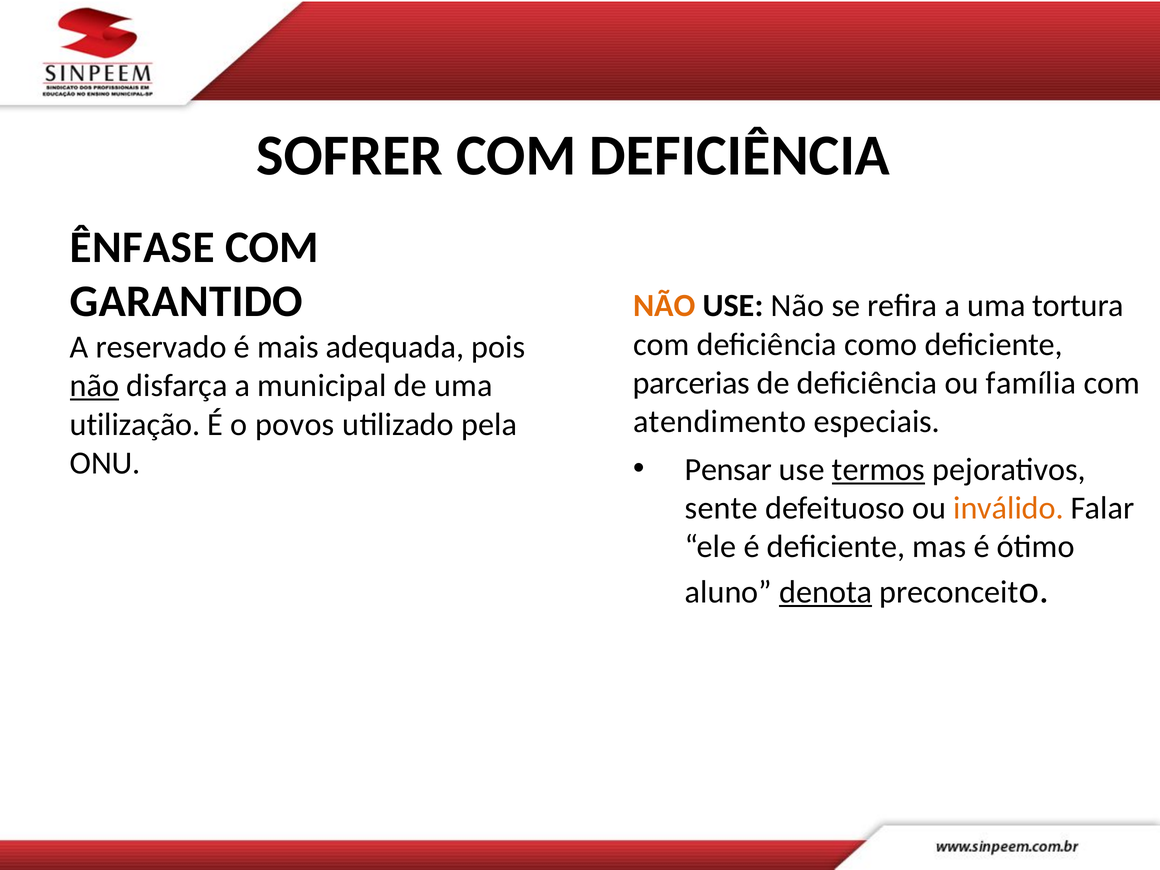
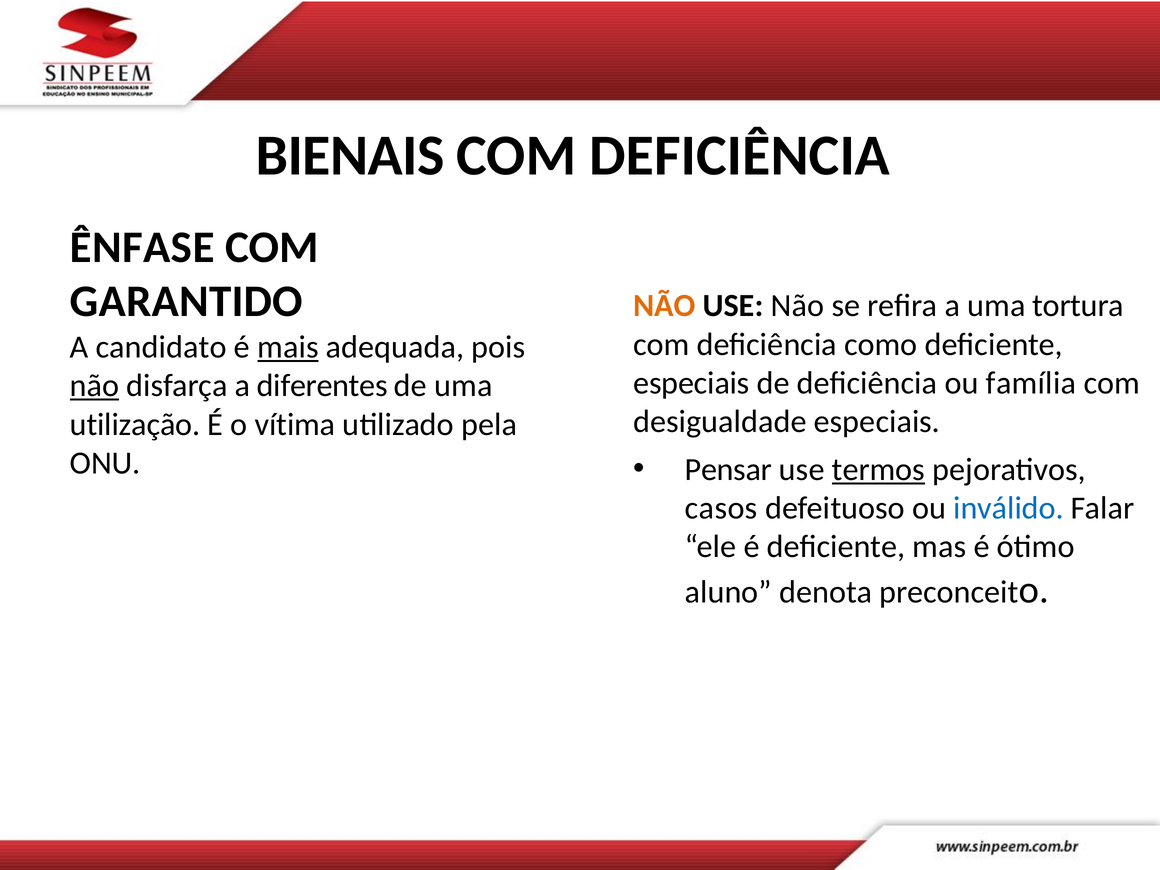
SOFRER: SOFRER -> BIENAIS
reservado: reservado -> candidato
mais underline: none -> present
parcerias at (691, 383): parcerias -> especiais
municipal: municipal -> diferentes
atendimento: atendimento -> desigualdade
povos: povos -> vítima
sente: sente -> casos
inválido colour: orange -> blue
denota underline: present -> none
